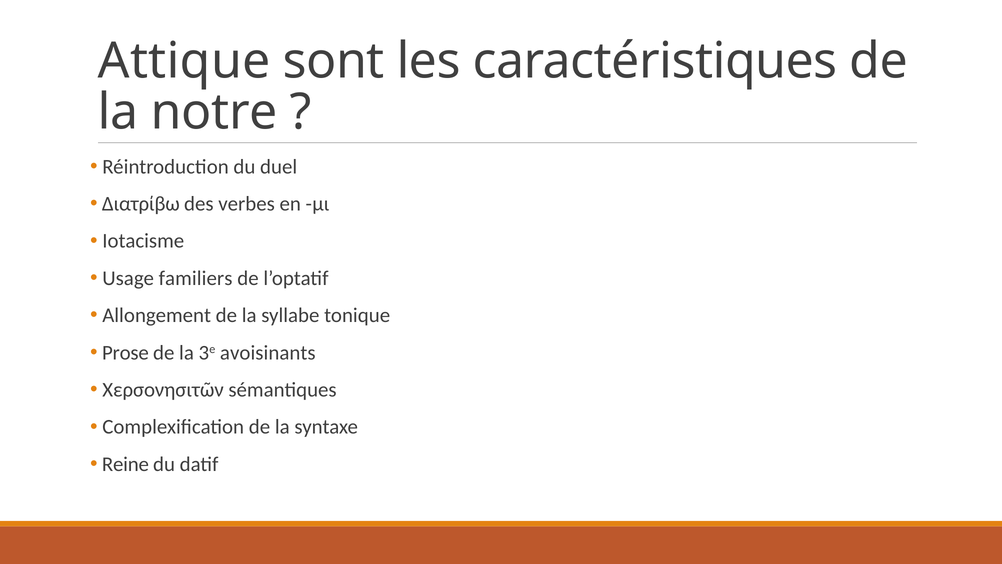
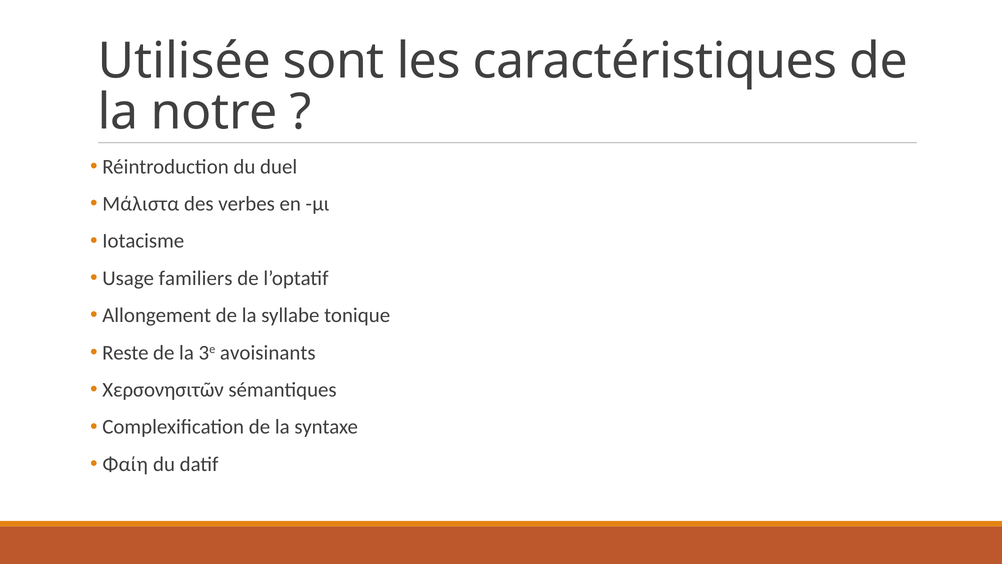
Attique: Attique -> Utilisée
Διατρίβω: Διατρίβω -> Μάλιστα
Prose: Prose -> Reste
Reine: Reine -> Φαίη
